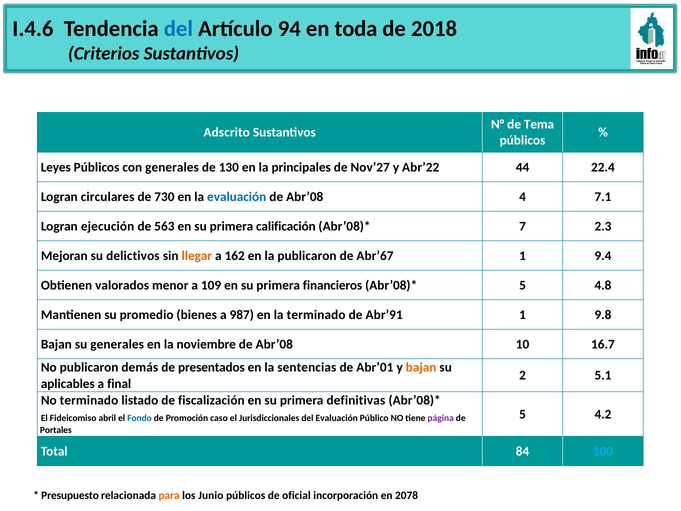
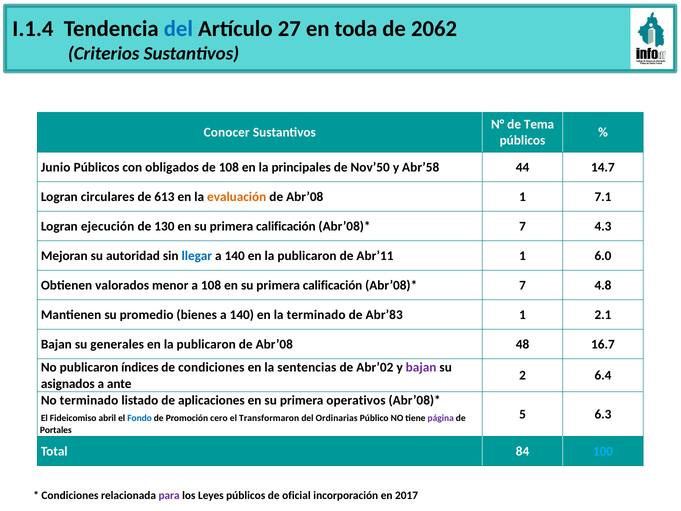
I.4.6: I.4.6 -> I.1.4
94: 94 -> 27
2018: 2018 -> 2062
Adscrito: Adscrito -> Conocer
Leyes: Leyes -> Junio
con generales: generales -> obligados
de 130: 130 -> 108
Nov’27: Nov’27 -> Nov’50
Abr’22: Abr’22 -> Abr’58
22.4: 22.4 -> 14.7
730: 730 -> 613
evaluación at (237, 197) colour: blue -> orange
Abr’08 4: 4 -> 1
563: 563 -> 130
2.3: 2.3 -> 4.3
delictivos: delictivos -> autoridad
llegar colour: orange -> blue
162 at (235, 256): 162 -> 140
Abr’67: Abr’67 -> Abr’11
9.4: 9.4 -> 6.0
a 109: 109 -> 108
financieros at (333, 285): financieros -> calificación
5 at (523, 285): 5 -> 7
987 at (242, 315): 987 -> 140
Abr’91: Abr’91 -> Abr’83
9.8: 9.8 -> 2.1
noviembre at (206, 344): noviembre -> publicaron
10: 10 -> 48
demás: demás -> índices
de presentados: presentados -> condiciones
Abr’01: Abr’01 -> Abr’02
bajan at (421, 367) colour: orange -> purple
5.1: 5.1 -> 6.4
aplicables: aplicables -> asignados
final: final -> ante
fiscalización: fiscalización -> aplicaciones
definitivas: definitivas -> operativos
4.2: 4.2 -> 6.3
caso: caso -> cero
Jurisdiccionales: Jurisdiccionales -> Transformaron
del Evaluación: Evaluación -> Ordinarias
Presupuesto at (70, 495): Presupuesto -> Condiciones
para colour: orange -> purple
Junio: Junio -> Leyes
2078: 2078 -> 2017
